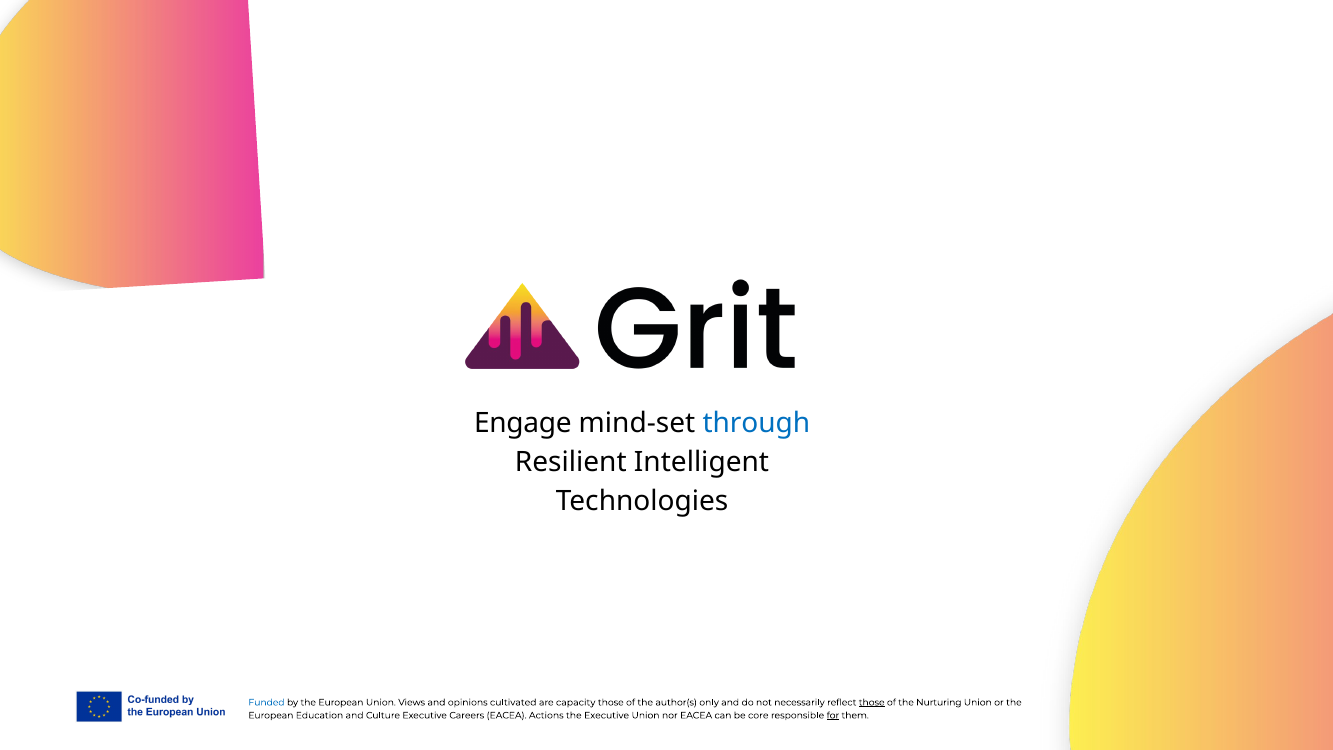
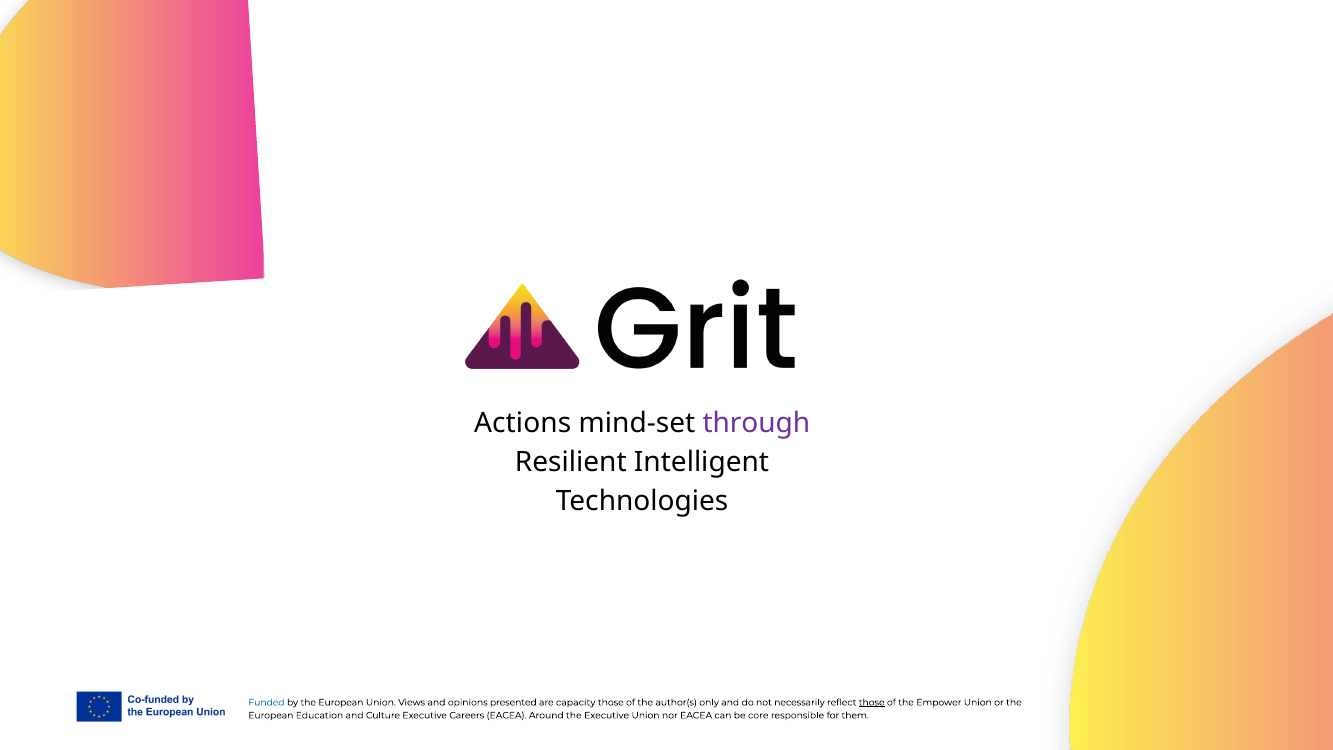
Engage: Engage -> Actions
through colour: blue -> purple
cultivated: cultivated -> presented
Nurturing: Nurturing -> Empower
Actions: Actions -> Around
for underline: present -> none
